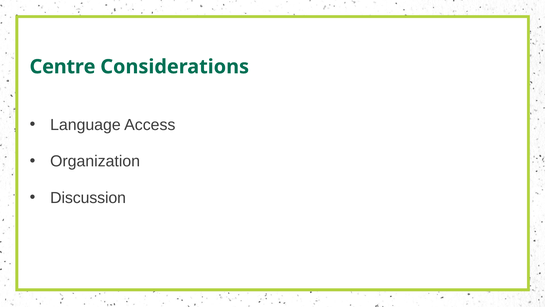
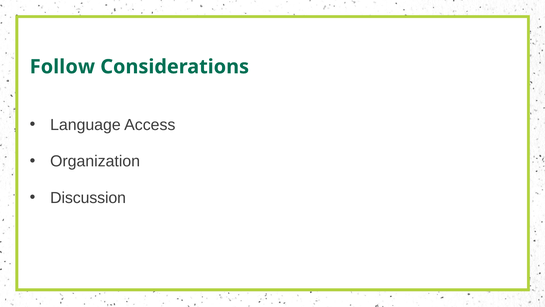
Centre: Centre -> Follow
